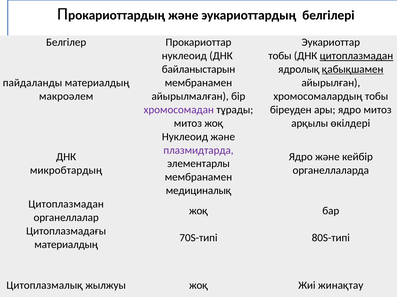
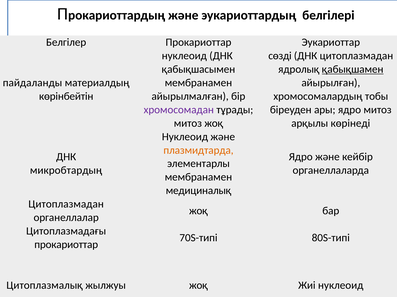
тобы at (280, 56): тобы -> сөзді
цитоплазмадан at (356, 56) underline: present -> none
байланыстарын: байланыстарын -> қабықшасымен
макроәлем: макроәлем -> көрінбейтін
өкілдері: өкілдері -> көрінеді
плазмидтарда colour: purple -> orange
материалдың at (66, 245): материалдың -> прокариоттар
Жиі жинақтау: жинақтау -> нуклеоид
